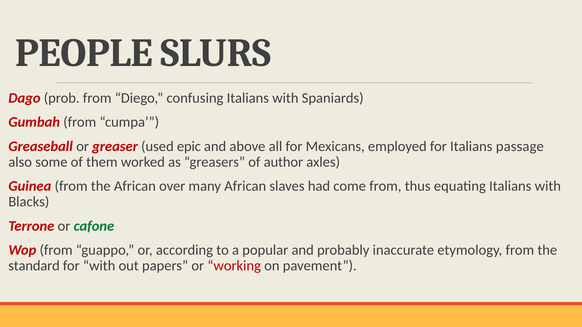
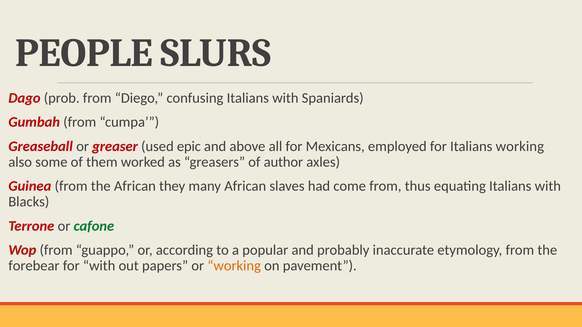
Italians passage: passage -> working
over: over -> they
standard: standard -> forebear
working at (234, 266) colour: red -> orange
